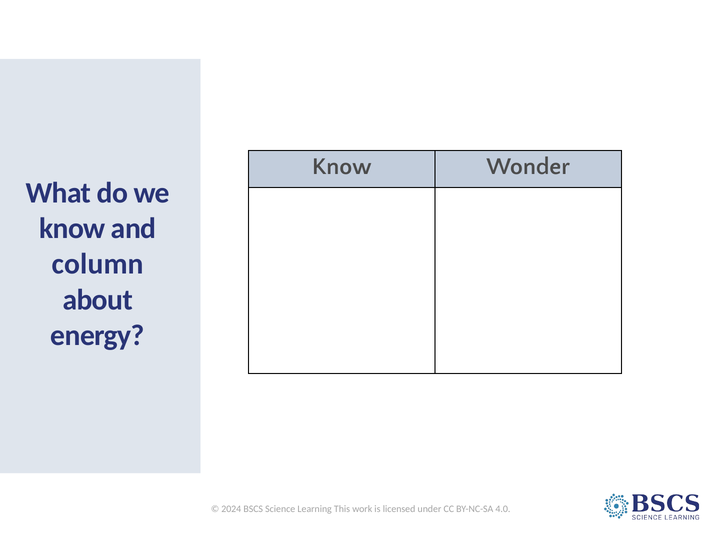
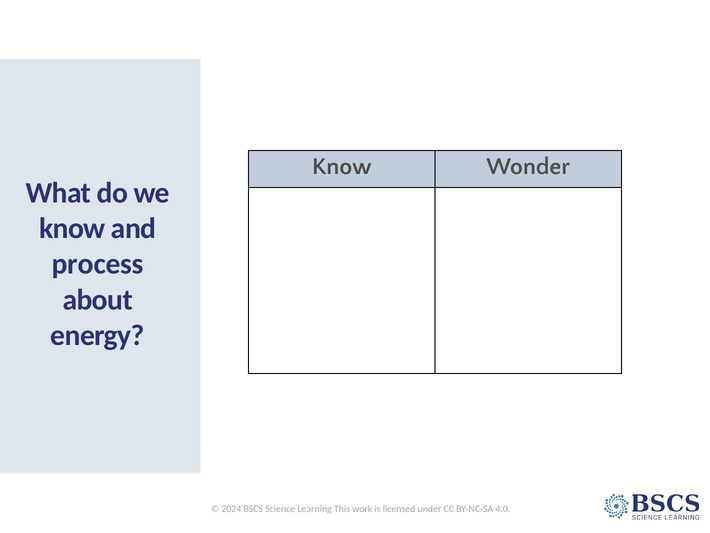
column: column -> process
